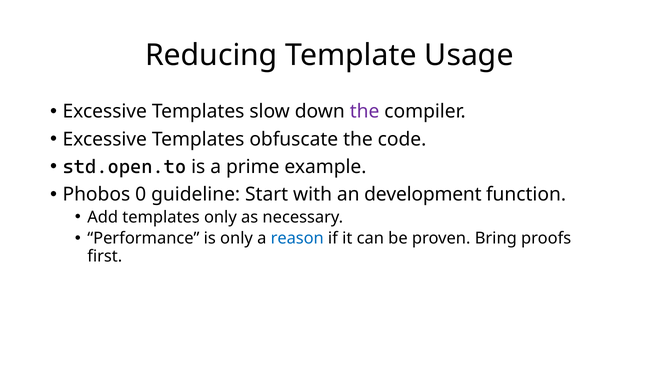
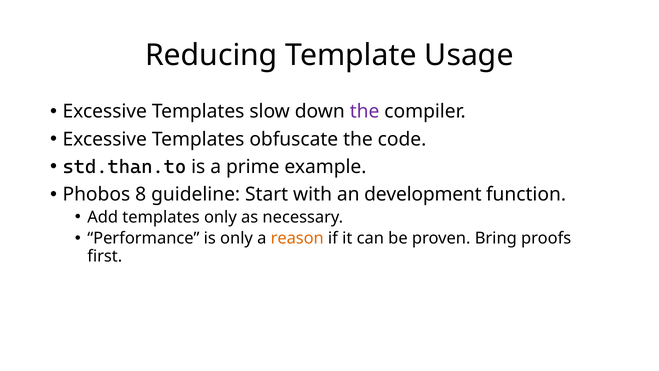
std.open.to: std.open.to -> std.than.to
0: 0 -> 8
reason colour: blue -> orange
